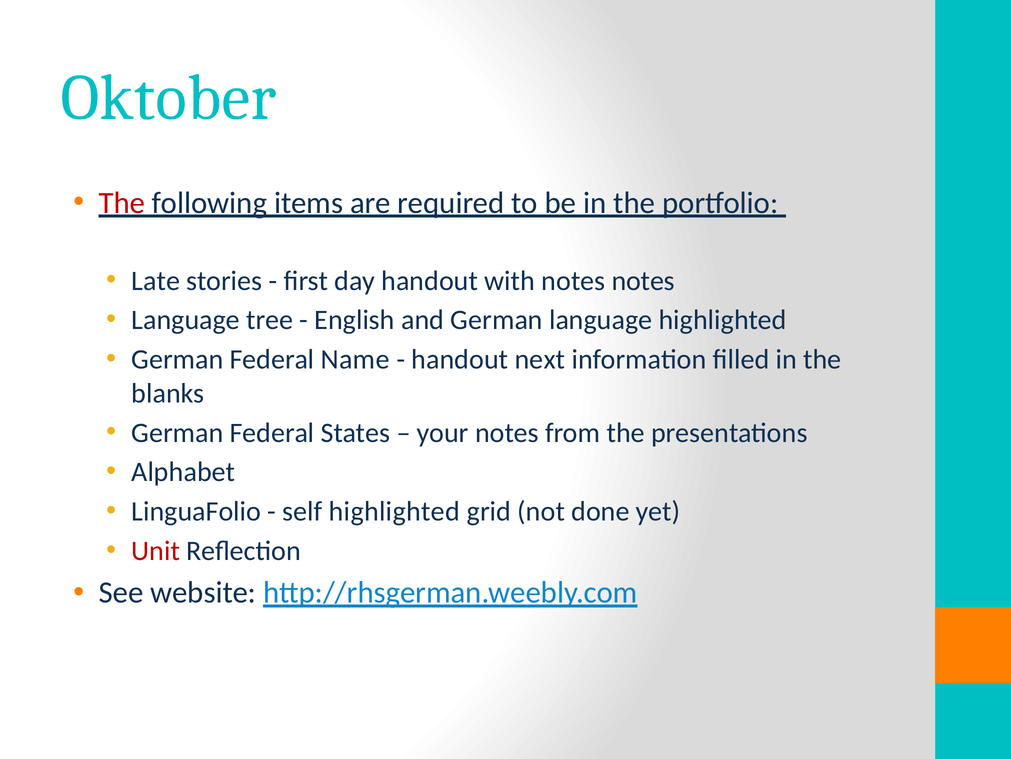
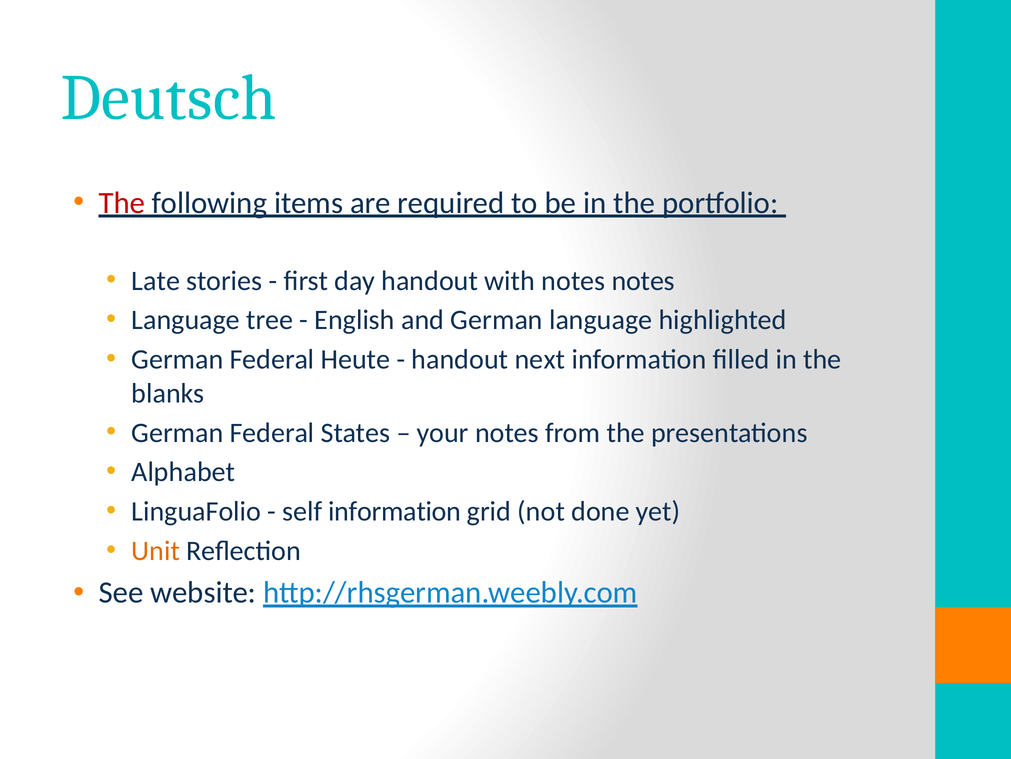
Oktober: Oktober -> Deutsch
Name: Name -> Heute
self highlighted: highlighted -> information
Unit colour: red -> orange
